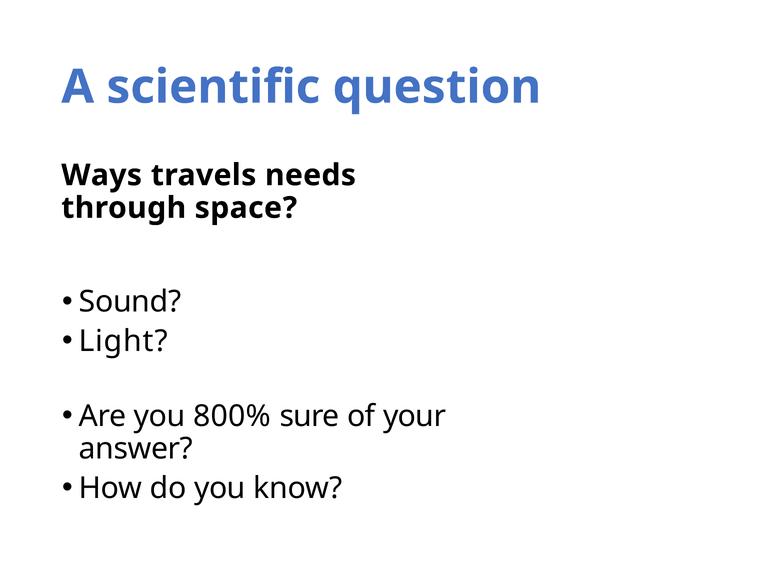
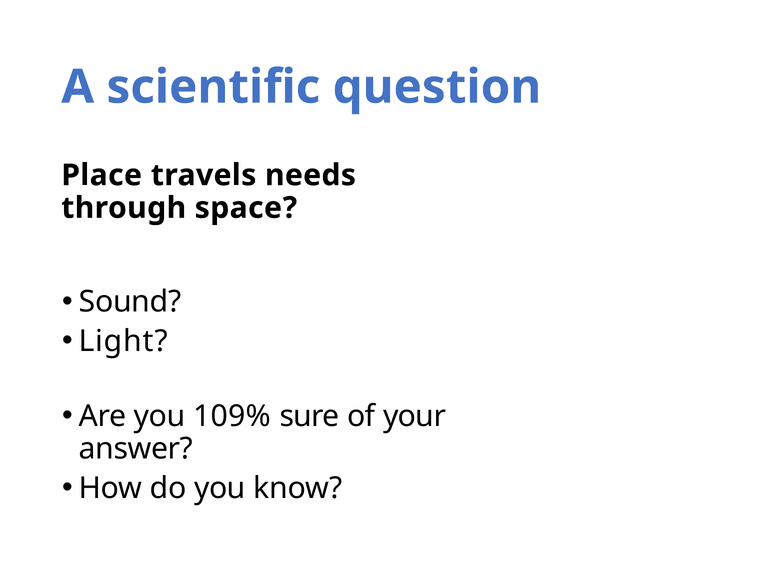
Ways: Ways -> Place
800%: 800% -> 109%
